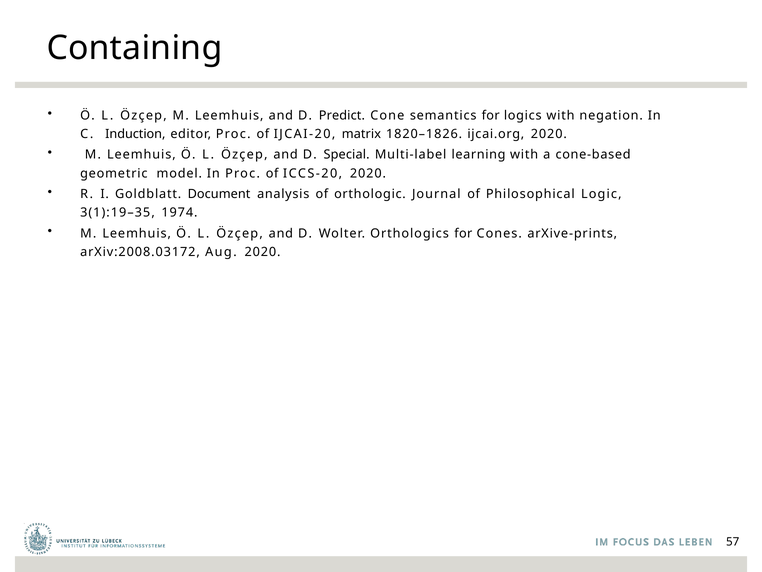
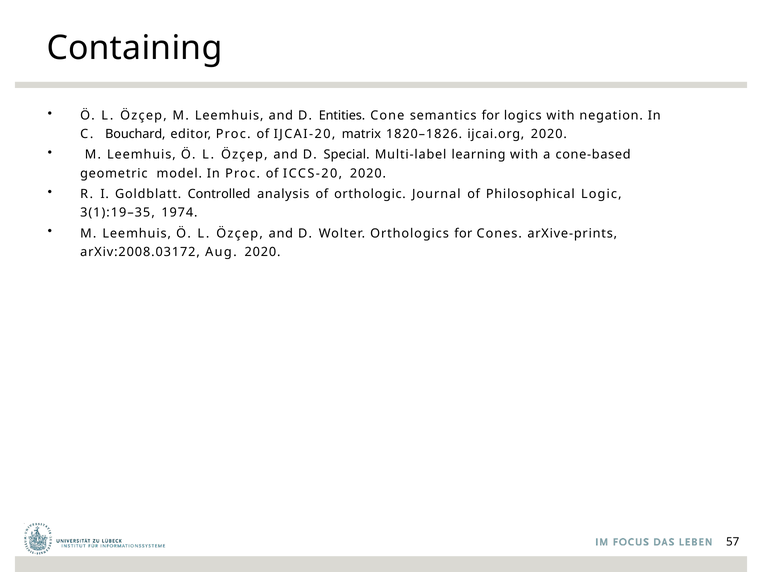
Predict: Predict -> Entities
Induction: Induction -> Bouchard
Document: Document -> Controlled
